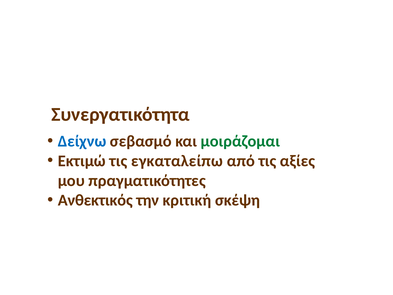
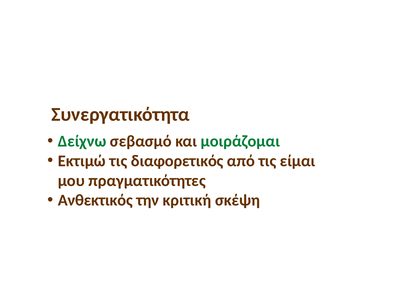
Δείχνω colour: blue -> green
εγκαταλείπω: εγκαταλείπω -> διαφορετικός
αξίες: αξίες -> είμαι
